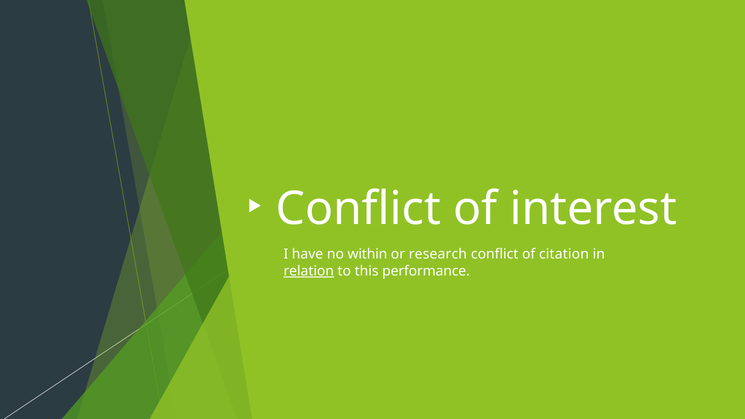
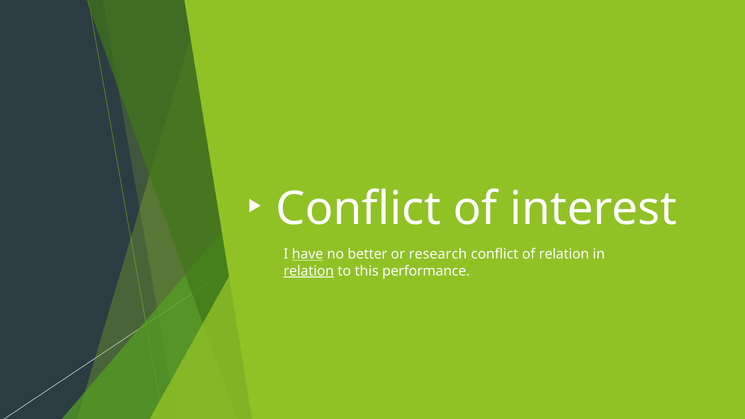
have underline: none -> present
within: within -> better
of citation: citation -> relation
